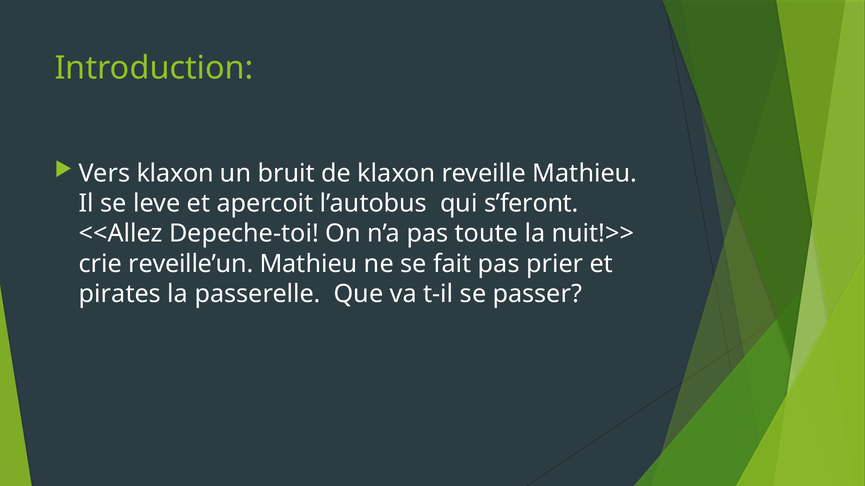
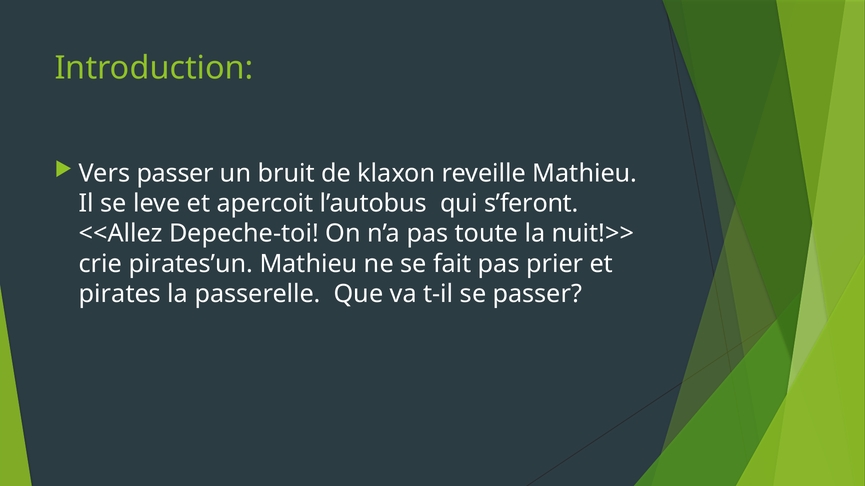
Vers klaxon: klaxon -> passer
reveille’un: reveille’un -> pirates’un
